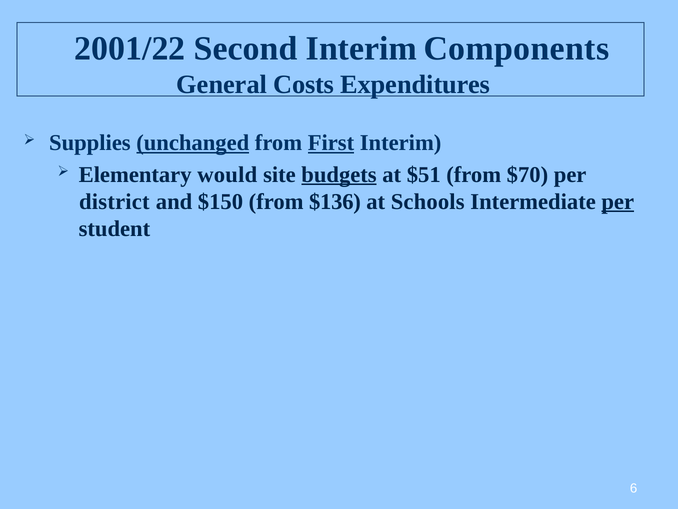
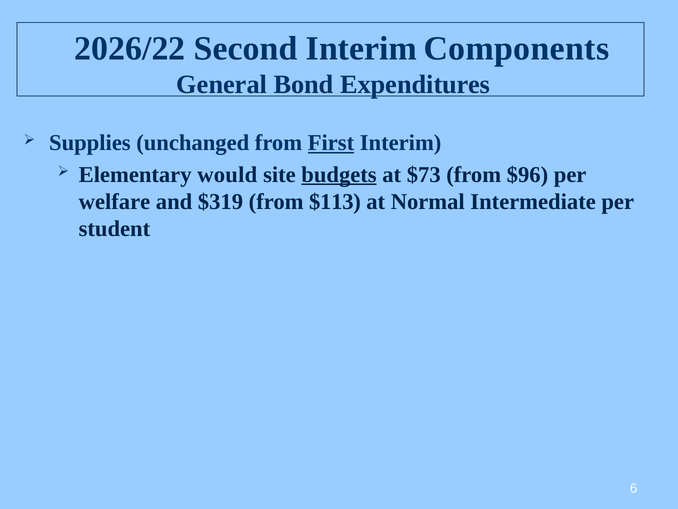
2001/22: 2001/22 -> 2026/22
Costs: Costs -> Bond
unchanged underline: present -> none
$51: $51 -> $73
$70: $70 -> $96
district: district -> welfare
$150: $150 -> $319
$136: $136 -> $113
Schools: Schools -> Normal
per at (618, 201) underline: present -> none
